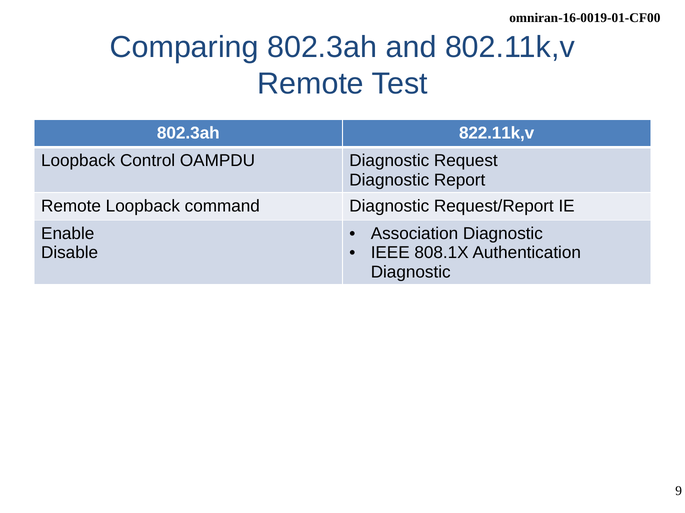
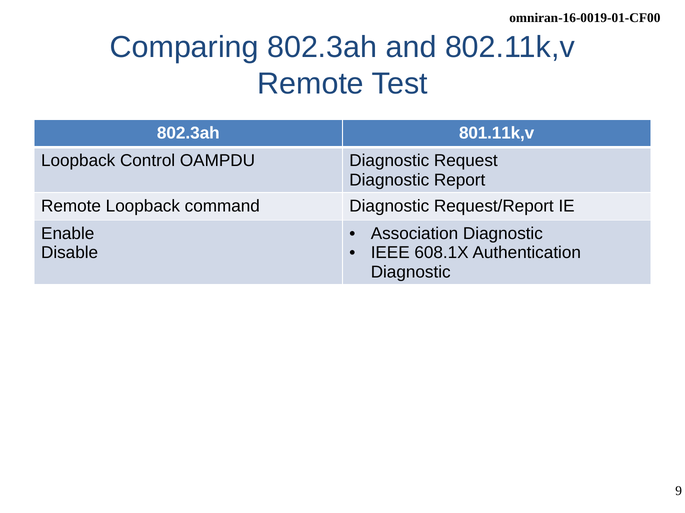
822.11k,v: 822.11k,v -> 801.11k,v
808.1X: 808.1X -> 608.1X
